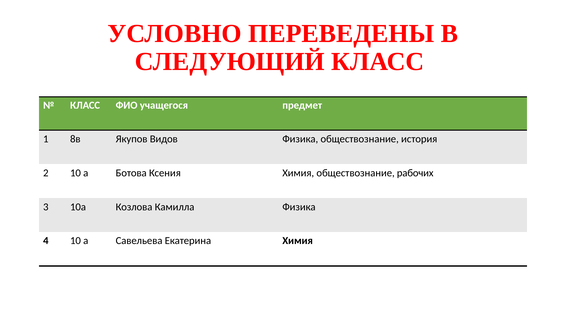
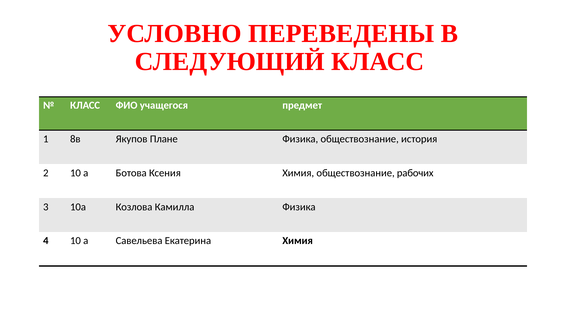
Видов: Видов -> Плане
